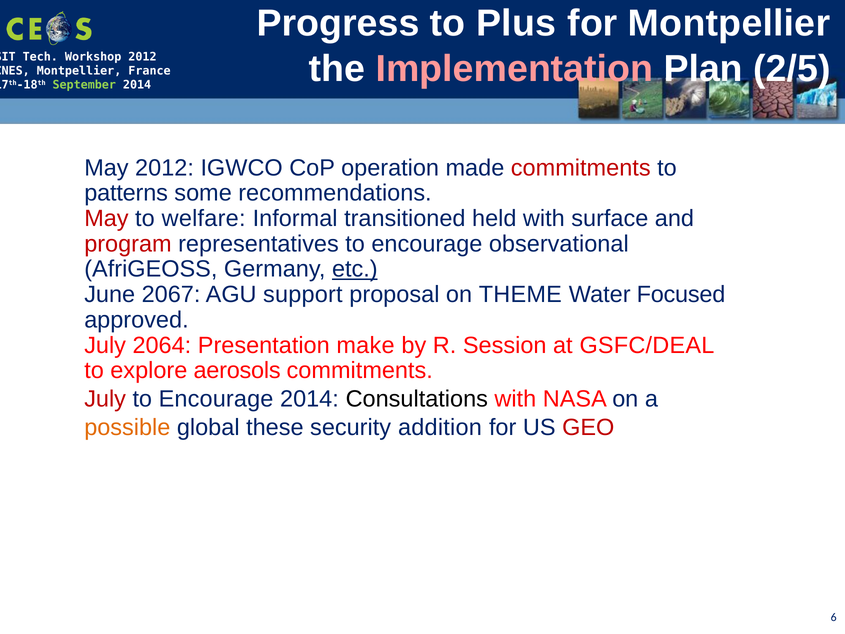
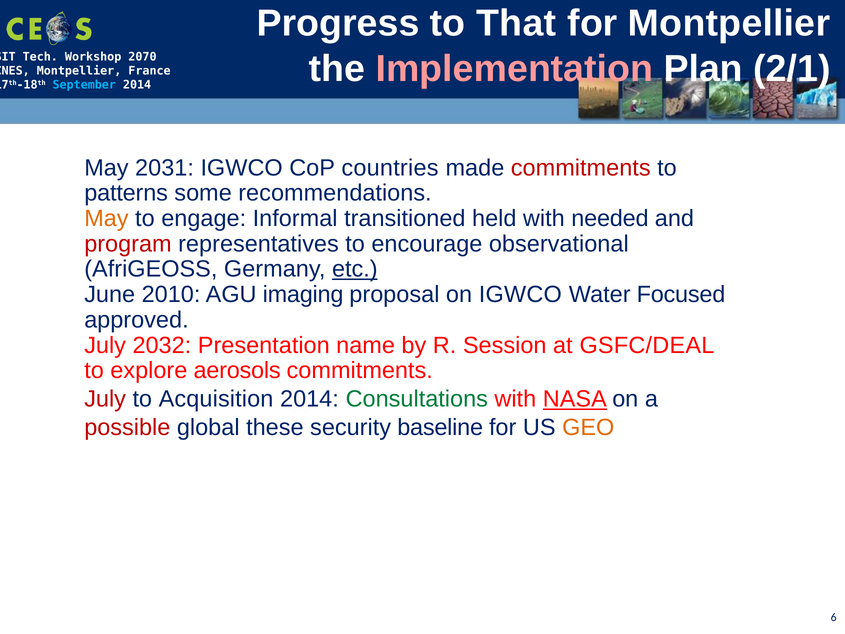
Plus: Plus -> That
2/5: 2/5 -> 2/1
2012 at (142, 57): 2012 -> 2070
September colour: light green -> light blue
May 2012: 2012 -> 2031
operation: operation -> countries
May at (106, 218) colour: red -> orange
welfare: welfare -> engage
surface: surface -> needed
2067: 2067 -> 2010
support: support -> imaging
on THEME: THEME -> IGWCO
2064: 2064 -> 2032
make: make -> name
Encourage at (216, 399): Encourage -> Acquisition
Consultations colour: black -> green
NASA underline: none -> present
possible colour: orange -> red
addition: addition -> baseline
GEO colour: red -> orange
